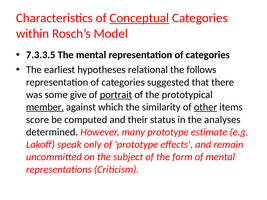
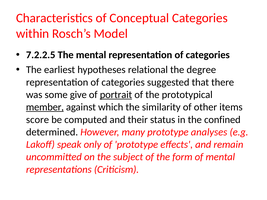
Conceptual underline: present -> none
7.3.3.5: 7.3.3.5 -> 7.2.2.5
follows: follows -> degree
other underline: present -> none
analyses: analyses -> confined
estimate: estimate -> analyses
